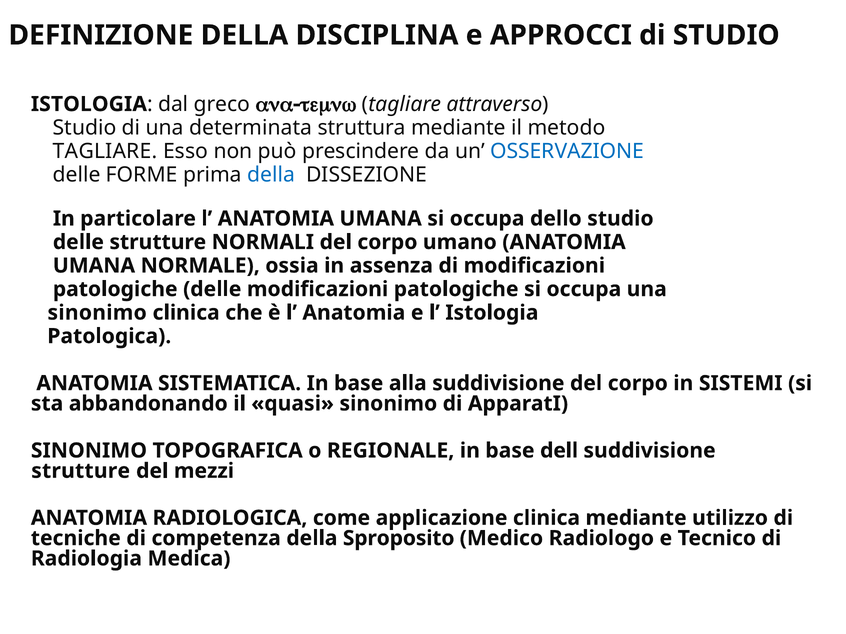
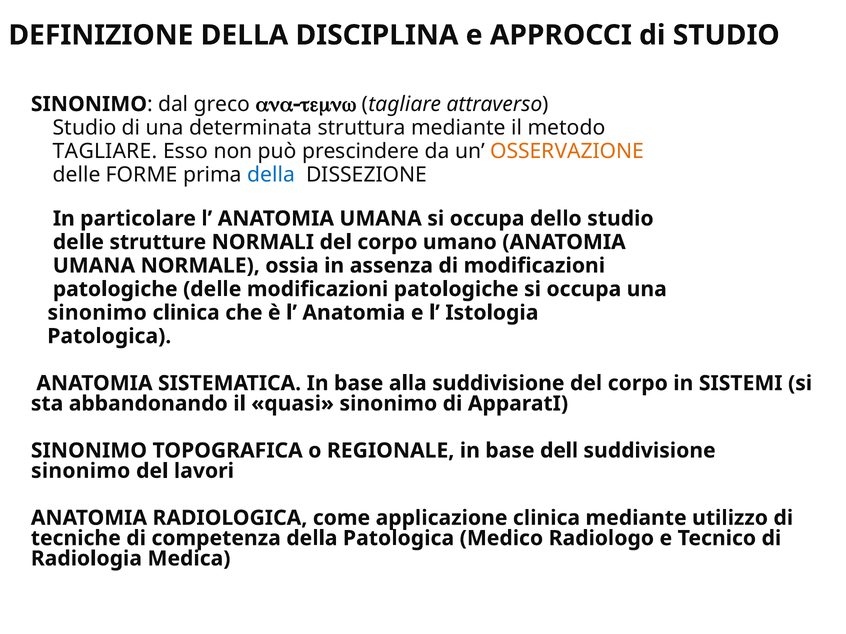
ISTOLOGIA at (89, 104): ISTOLOGIA -> SINONIMO
OSSERVAZIONE colour: blue -> orange
strutture at (81, 471): strutture -> sinonimo
mezzi: mezzi -> lavori
della Sproposito: Sproposito -> Patologica
